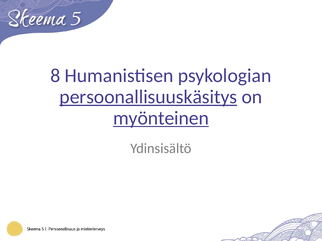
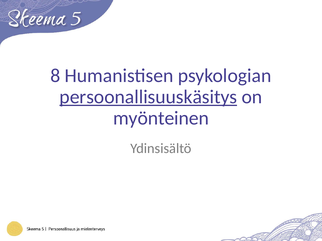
myönteinen underline: present -> none
